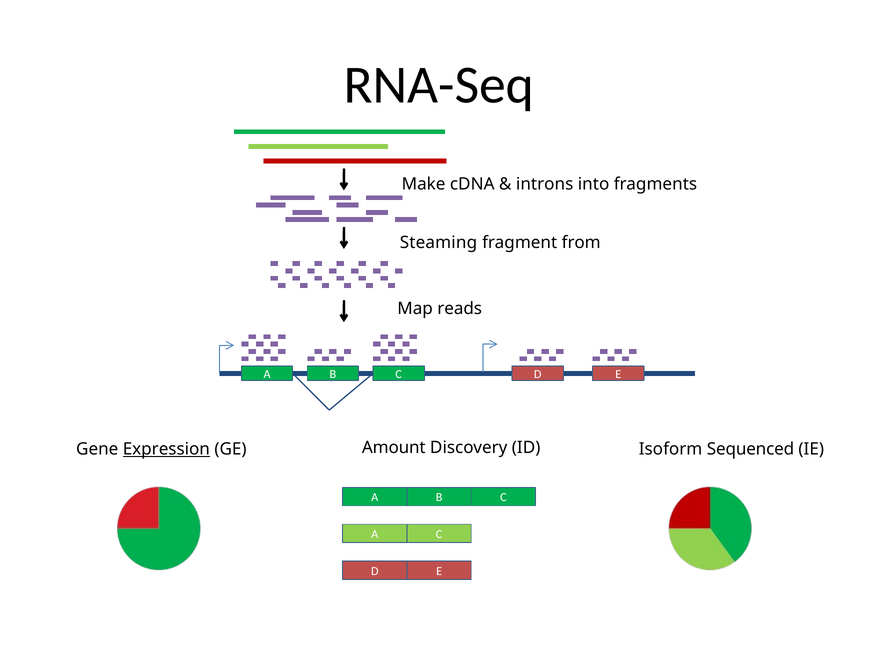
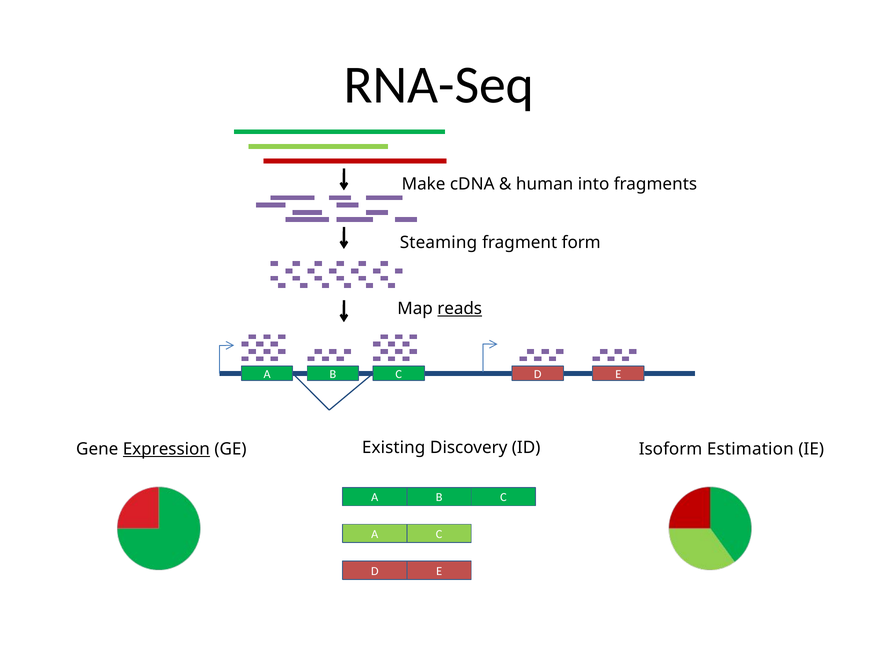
introns: introns -> human
from: from -> form
reads underline: none -> present
Amount: Amount -> Existing
Sequenced: Sequenced -> Estimation
